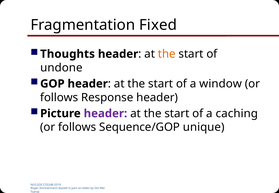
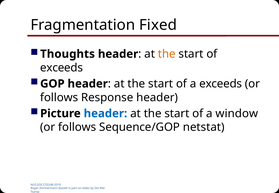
undone at (61, 68): undone -> exceeds
a window: window -> exceeds
header at (105, 114) colour: purple -> blue
caching: caching -> window
unique: unique -> netstat
